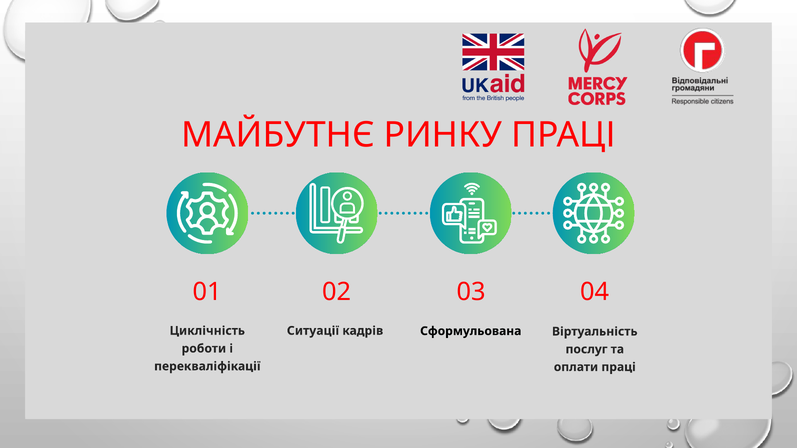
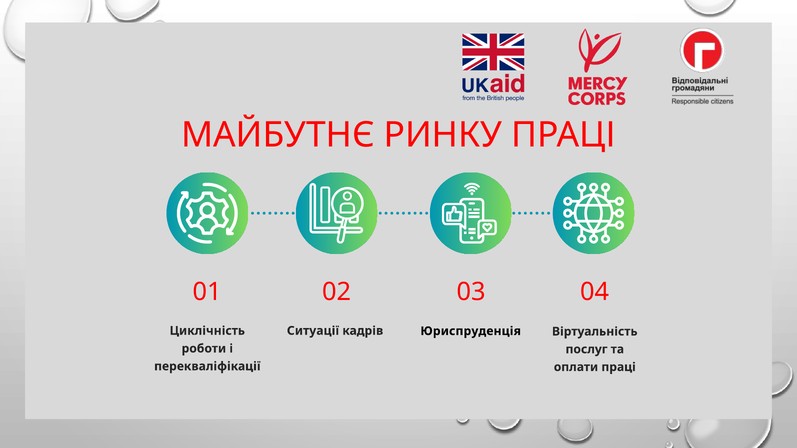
Сформульована: Сформульована -> Юриспруденція
